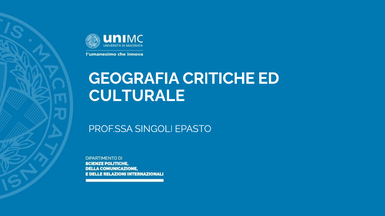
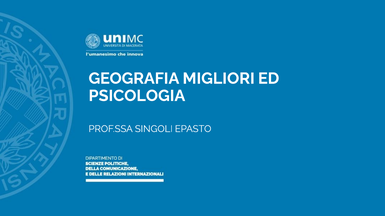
CRITICHE: CRITICHE -> MIGLIORI
CULTURALE: CULTURALE -> PSICOLOGIA
